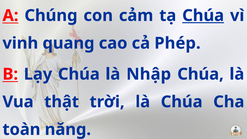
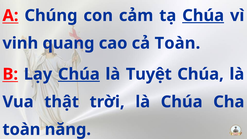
cả Phép: Phép -> Toàn
Chúa at (79, 74) underline: none -> present
Nhập: Nhập -> Tuyệt
